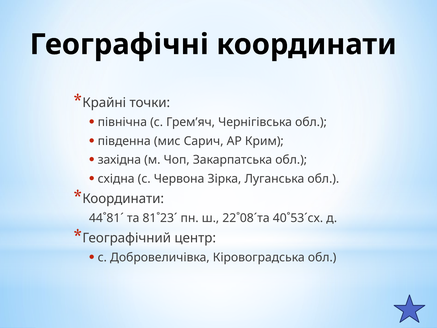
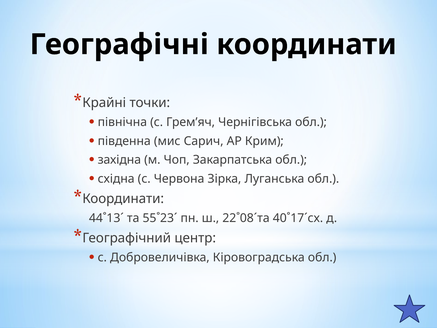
44˚81´: 44˚81´ -> 44˚13´
81˚23´: 81˚23´ -> 55˚23´
40˚53´сх: 40˚53´сх -> 40˚17´сх
